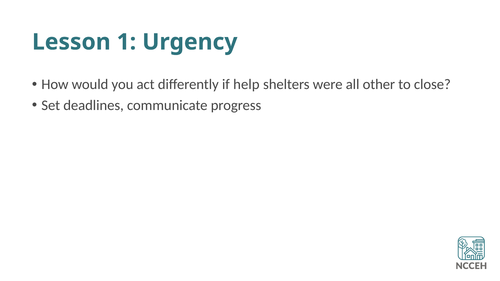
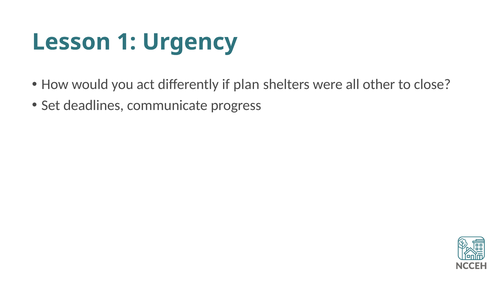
help: help -> plan
